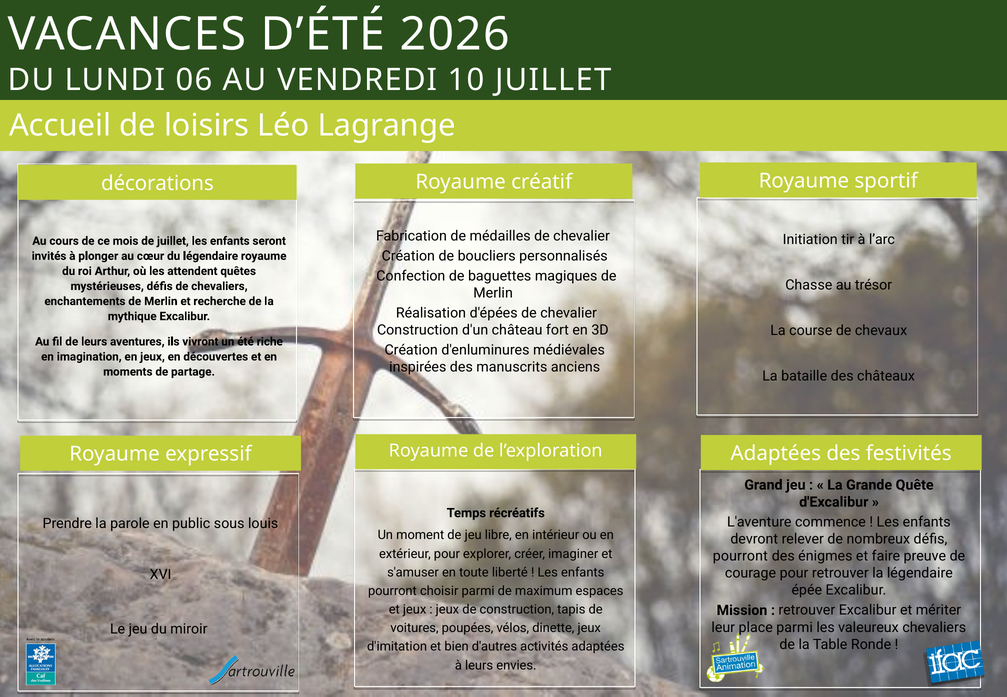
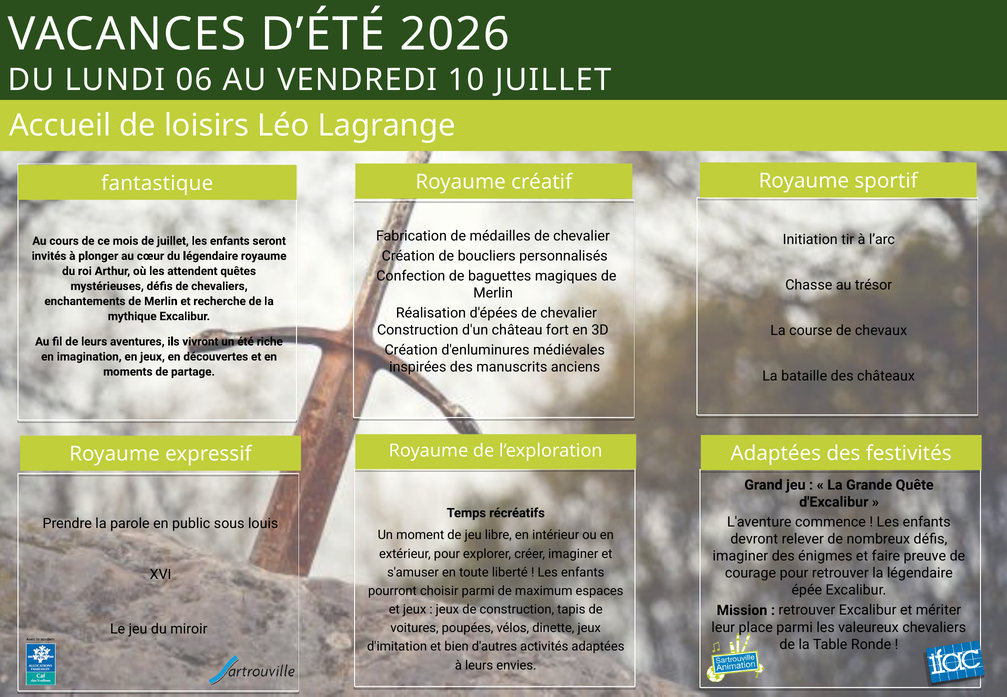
décorations: décorations -> fantastique
pourront at (740, 556): pourront -> imaginer
